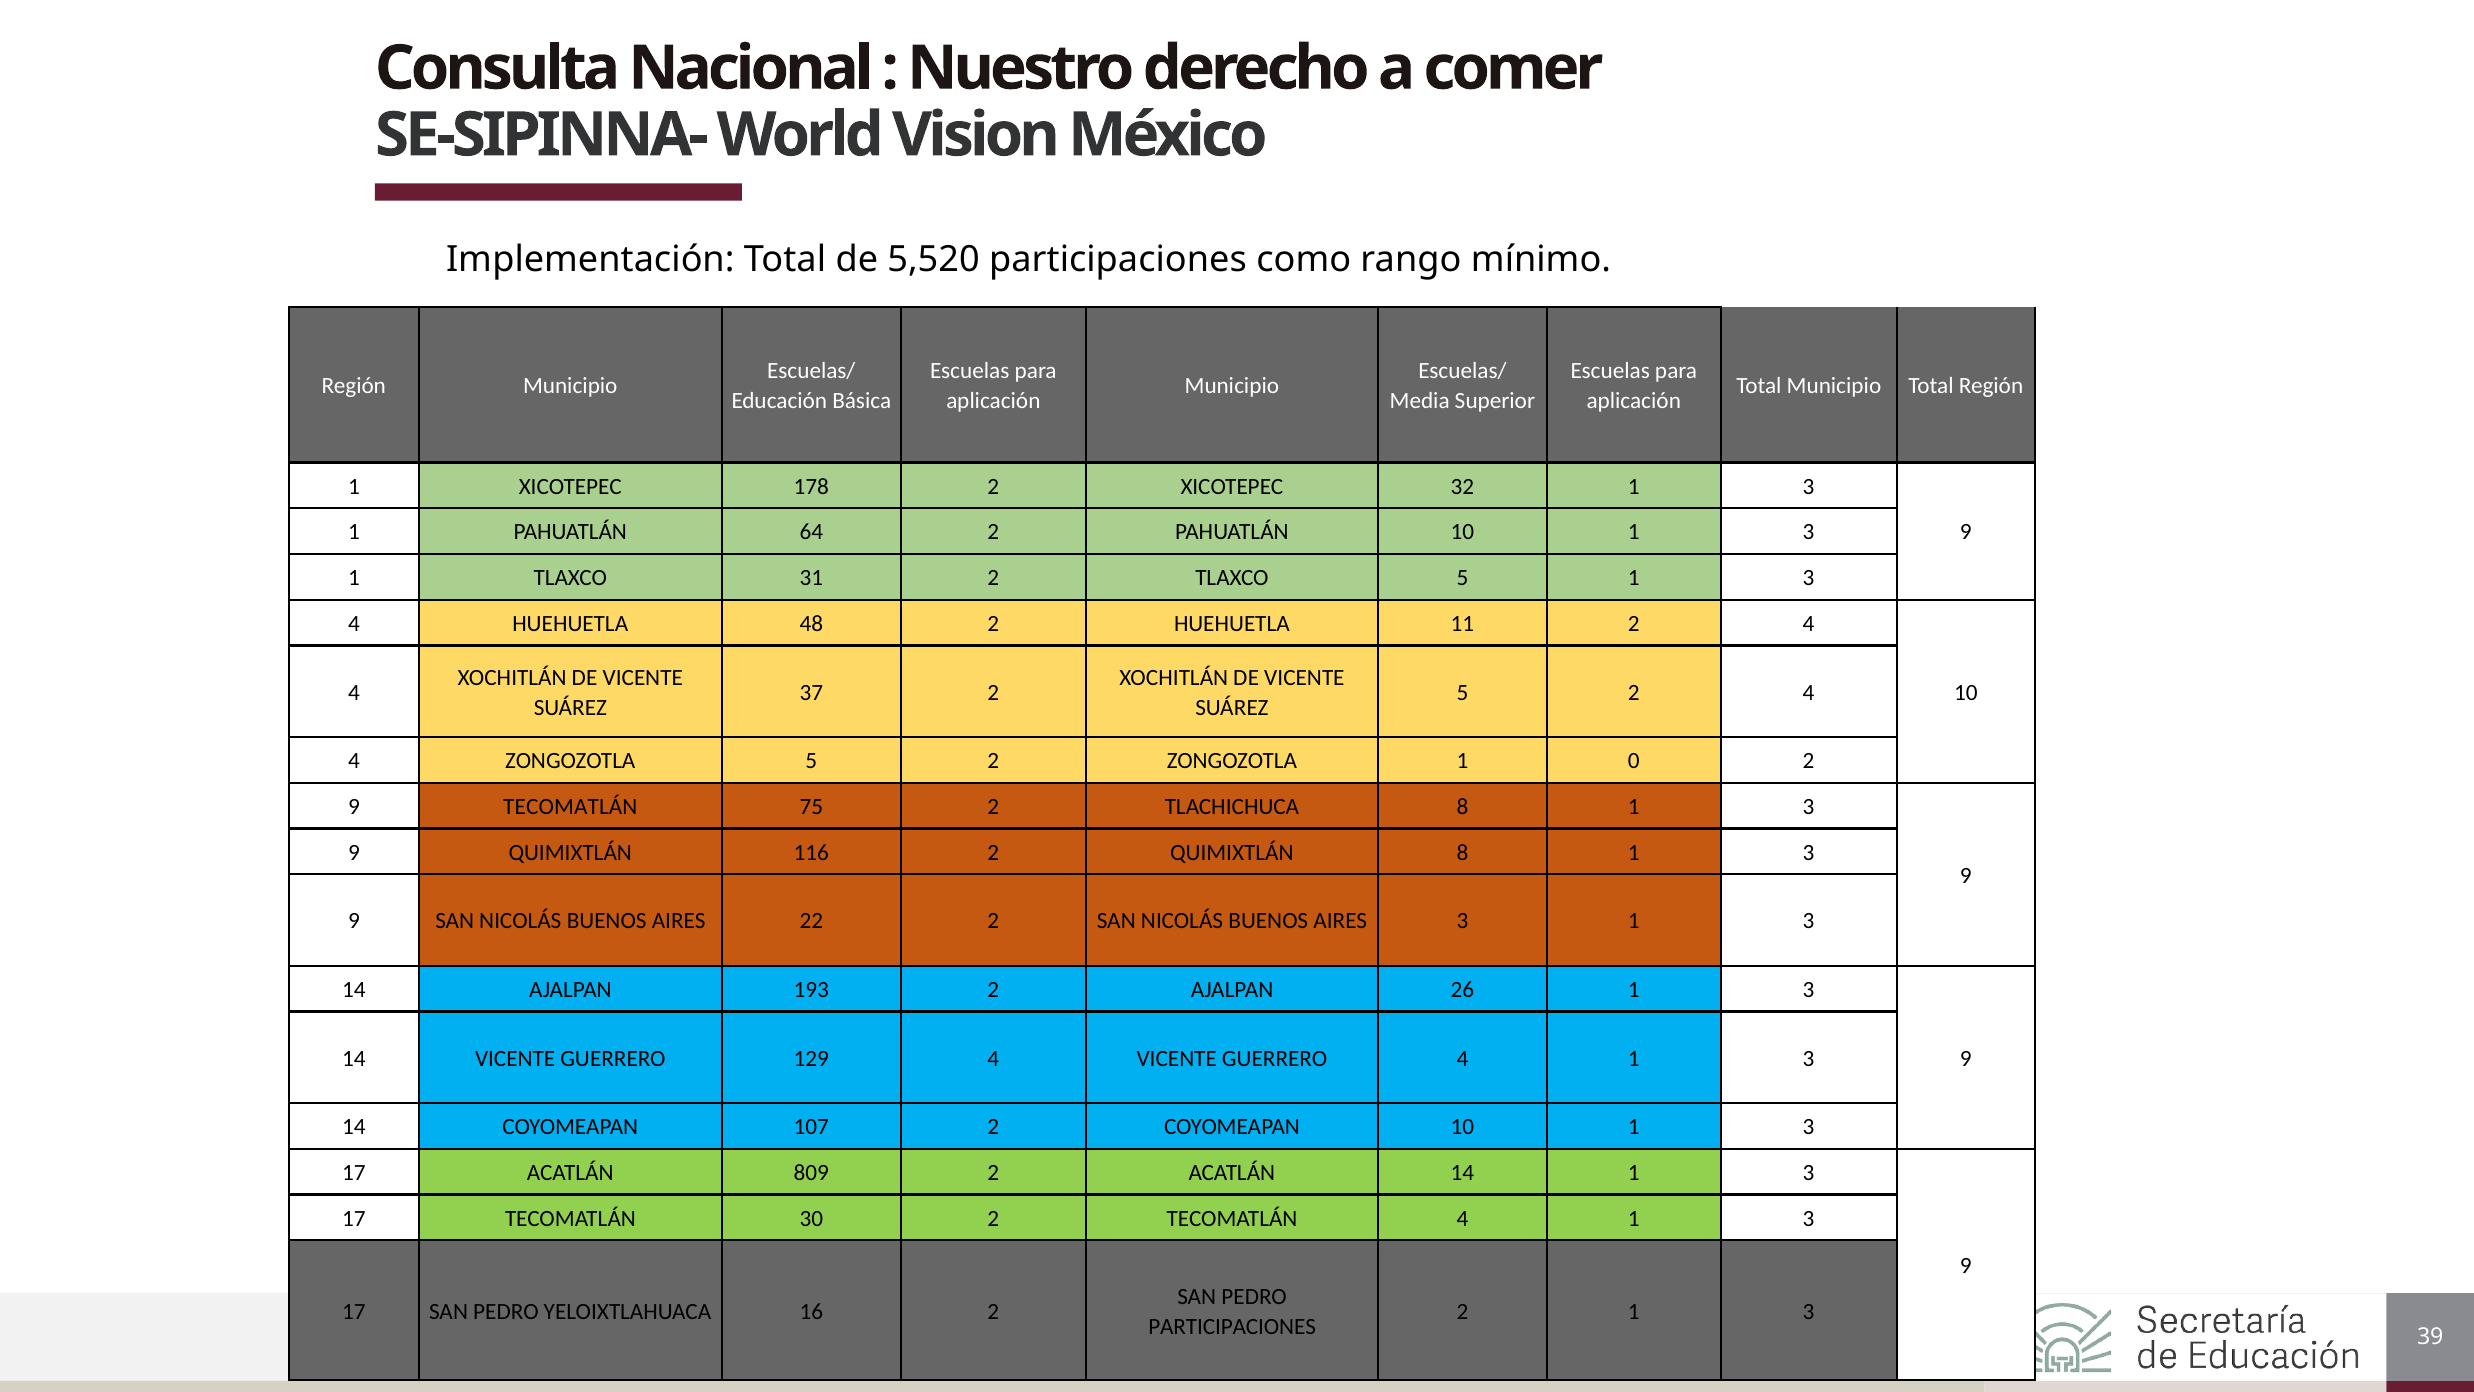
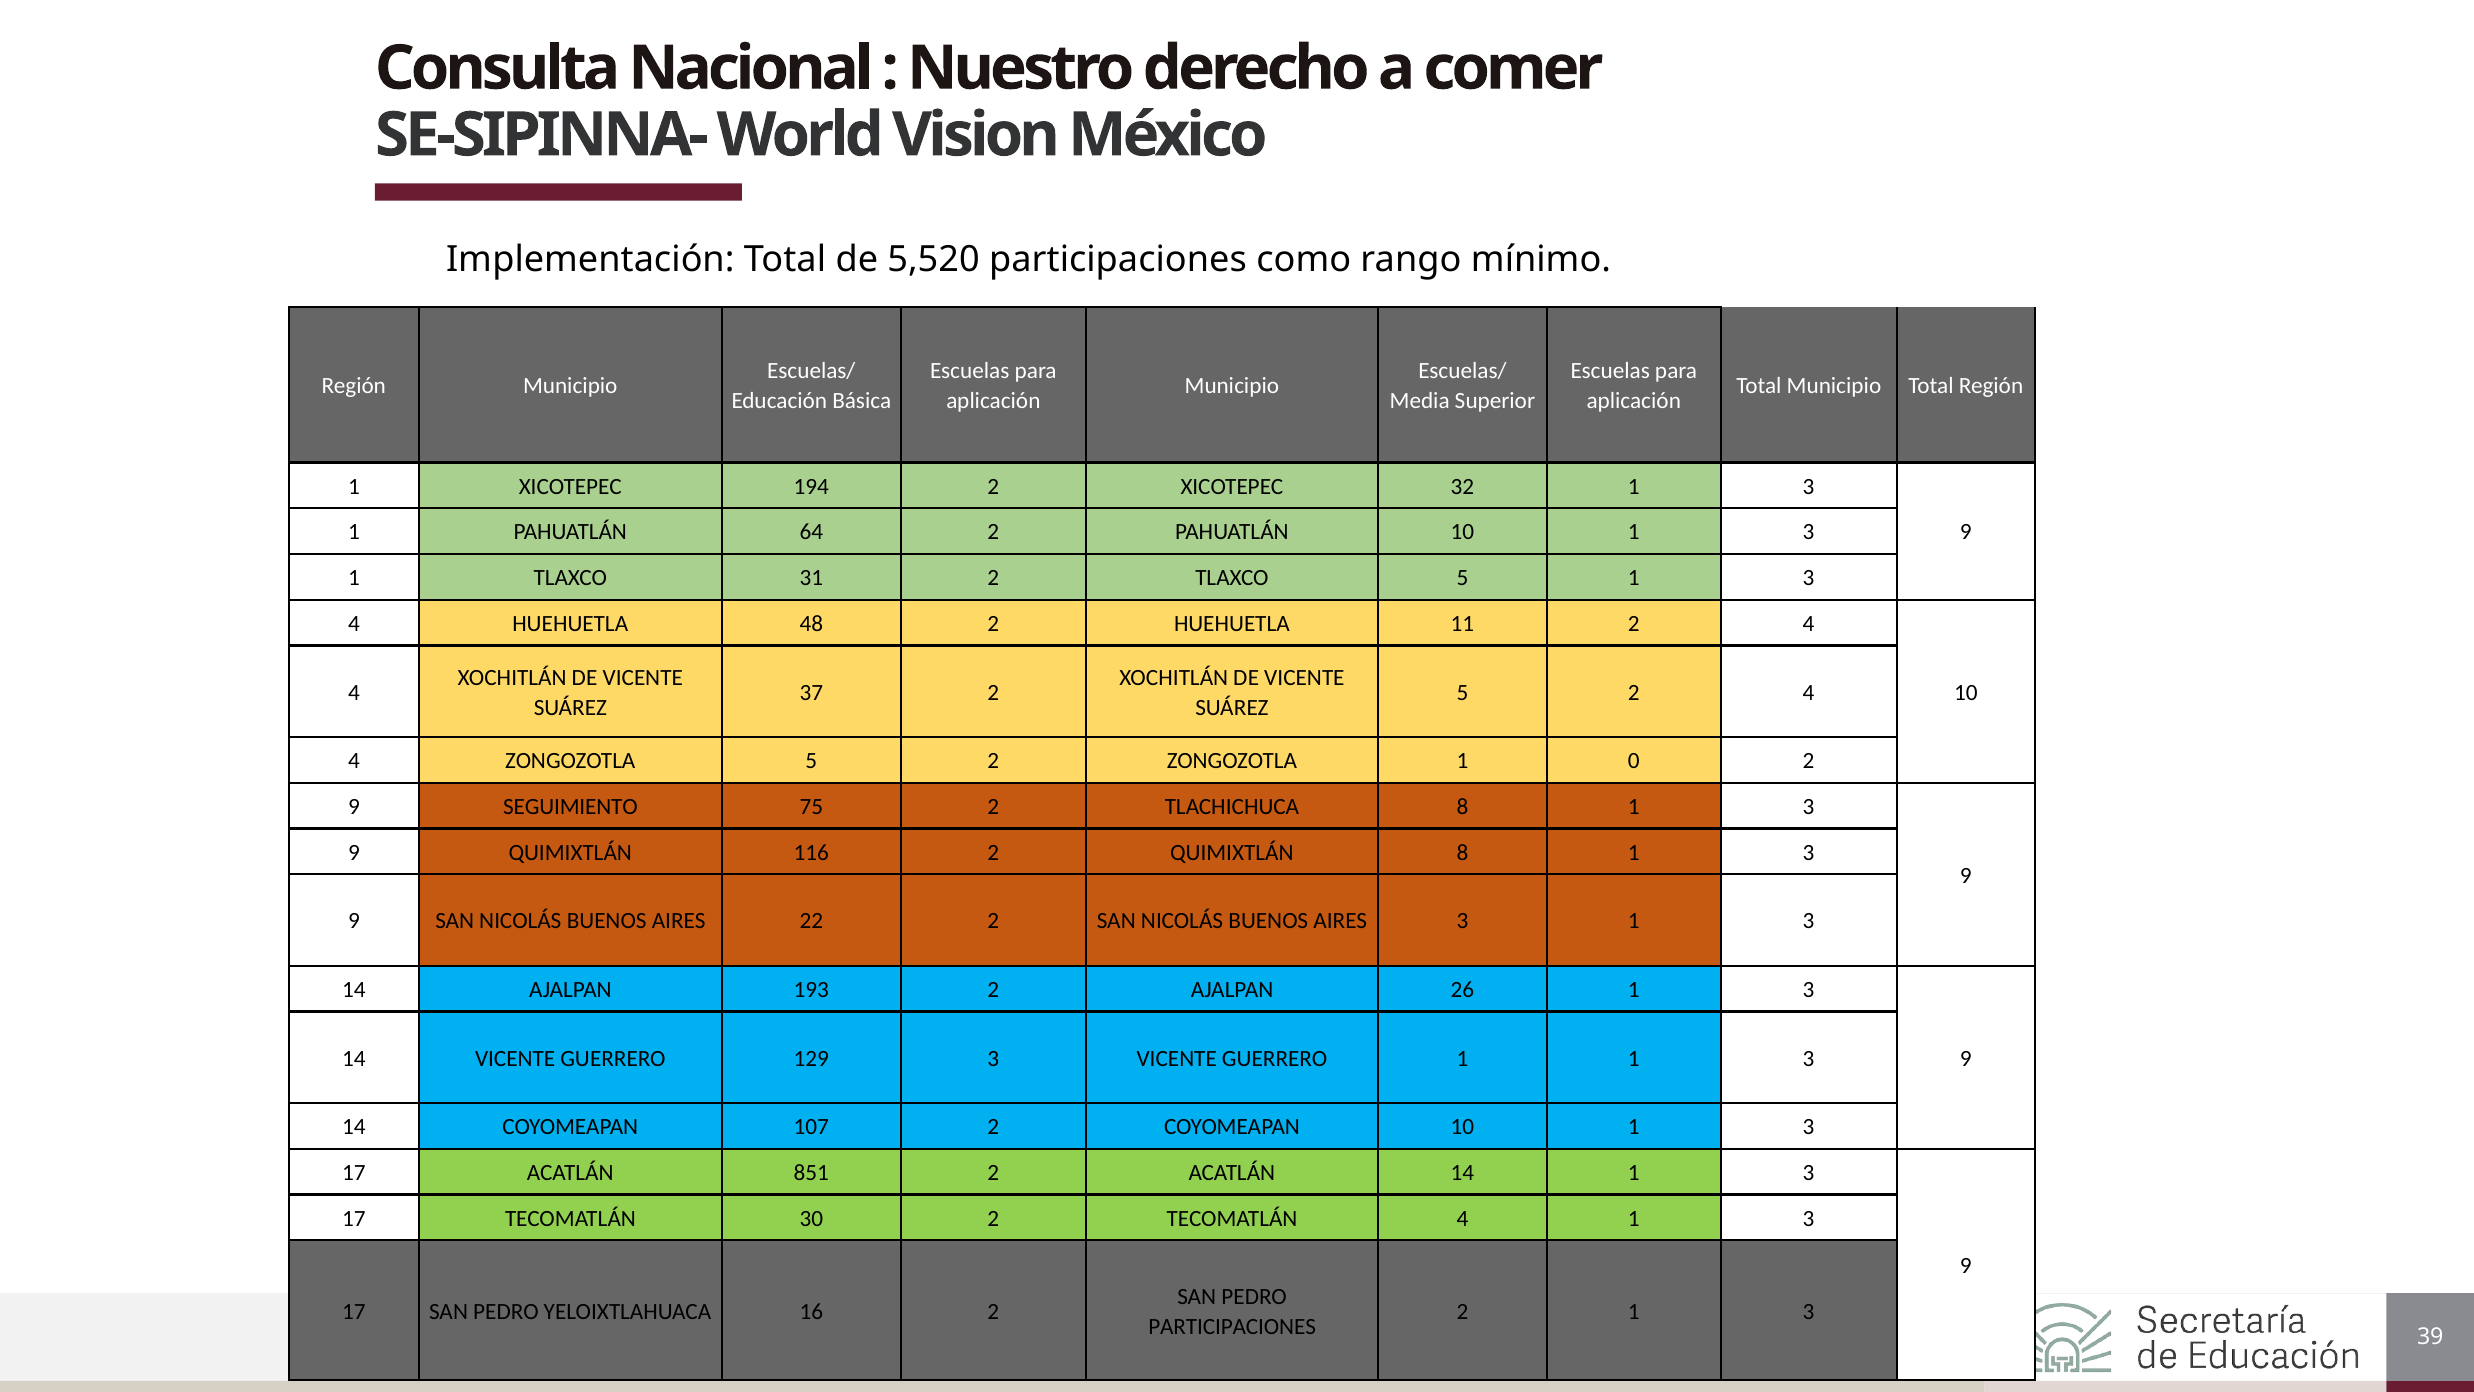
178: 178 -> 194
9 TECOMATLÁN: TECOMATLÁN -> SEGUIMIENTO
129 4: 4 -> 3
GUERRERO 4: 4 -> 1
809: 809 -> 851
